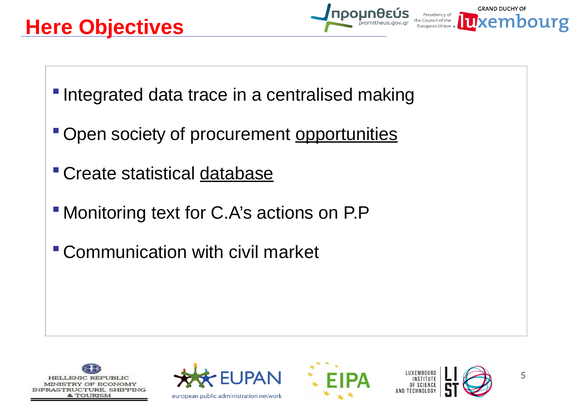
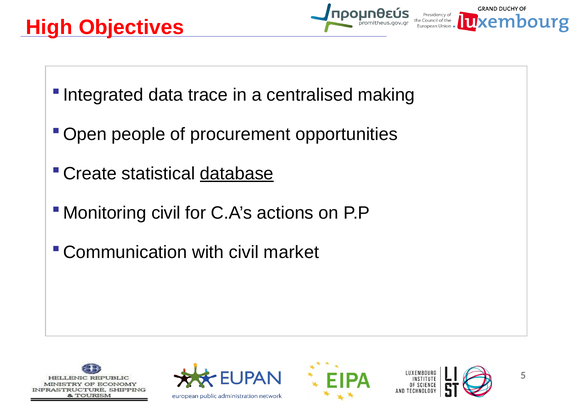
Here: Here -> High
society: society -> people
opportunities underline: present -> none
text at (166, 213): text -> civil
